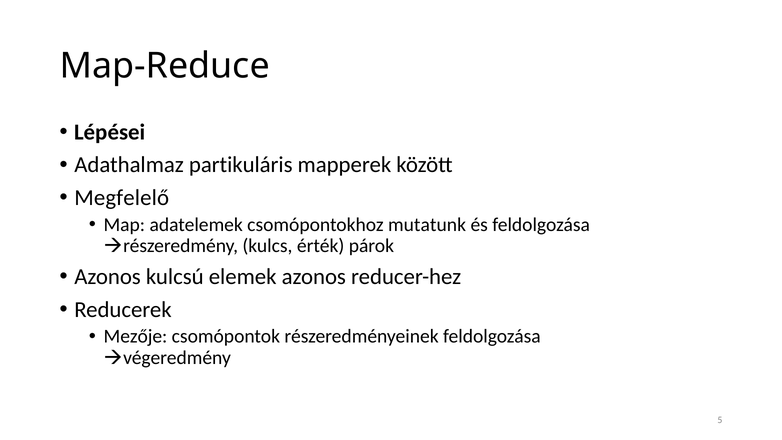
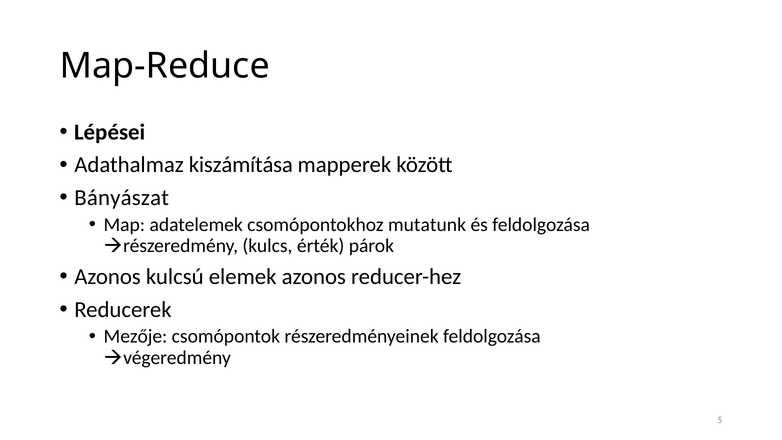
partikuláris: partikuláris -> kiszámítása
Megfelelő: Megfelelő -> Bányászat
